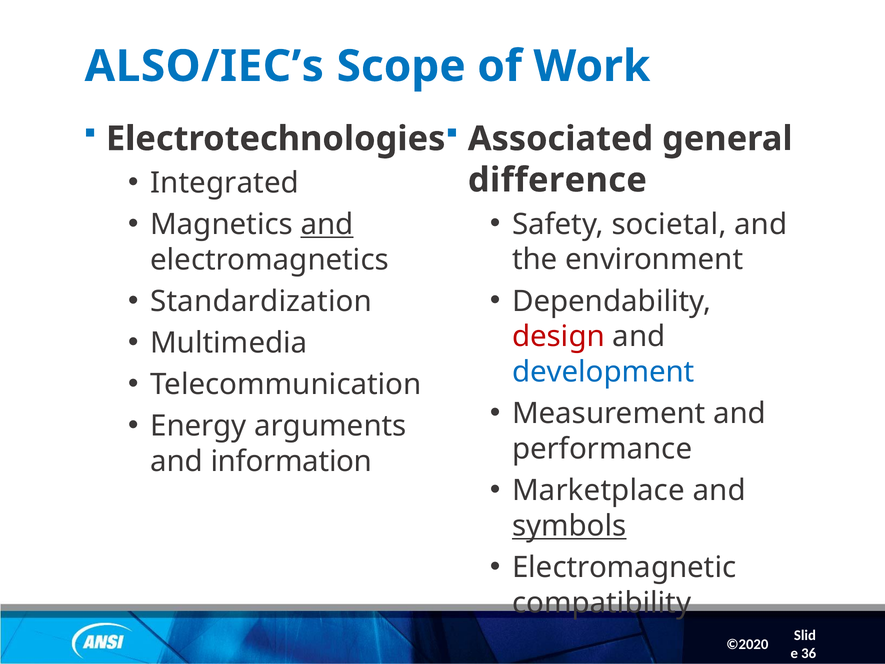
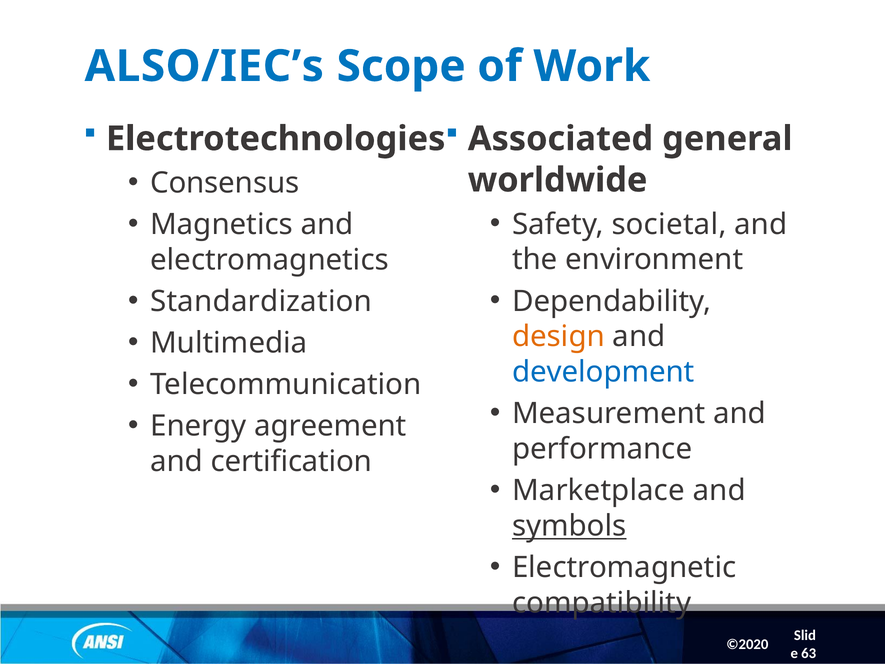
Integrated: Integrated -> Consensus
difference: difference -> worldwide
and at (327, 224) underline: present -> none
design colour: red -> orange
arguments: arguments -> agreement
information: information -> certification
36: 36 -> 63
